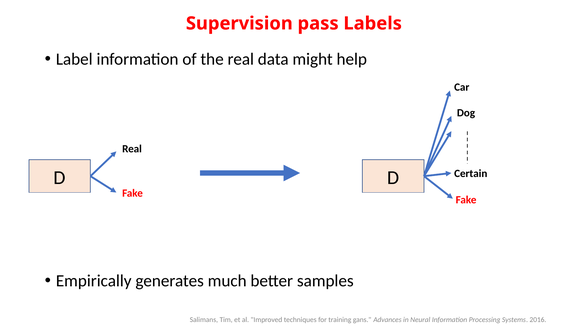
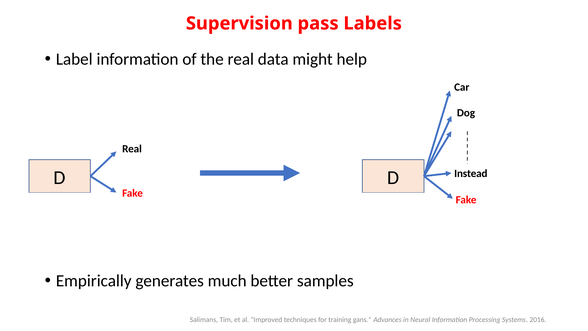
Certain: Certain -> Instead
